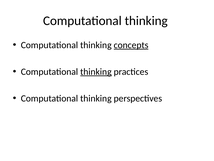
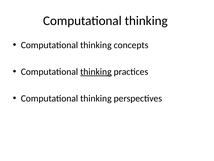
concepts underline: present -> none
